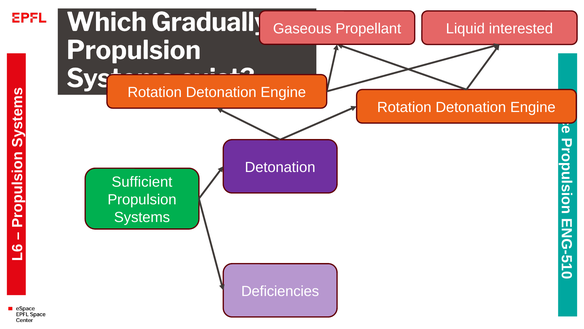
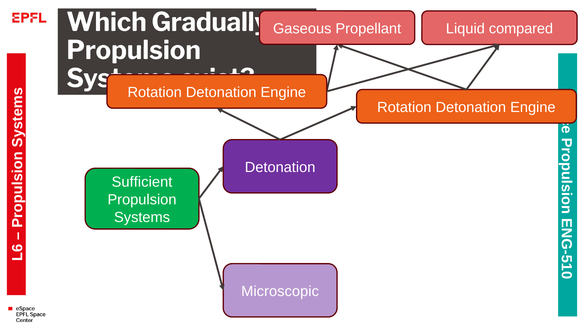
interested: interested -> compared
Deficiencies: Deficiencies -> Microscopic
